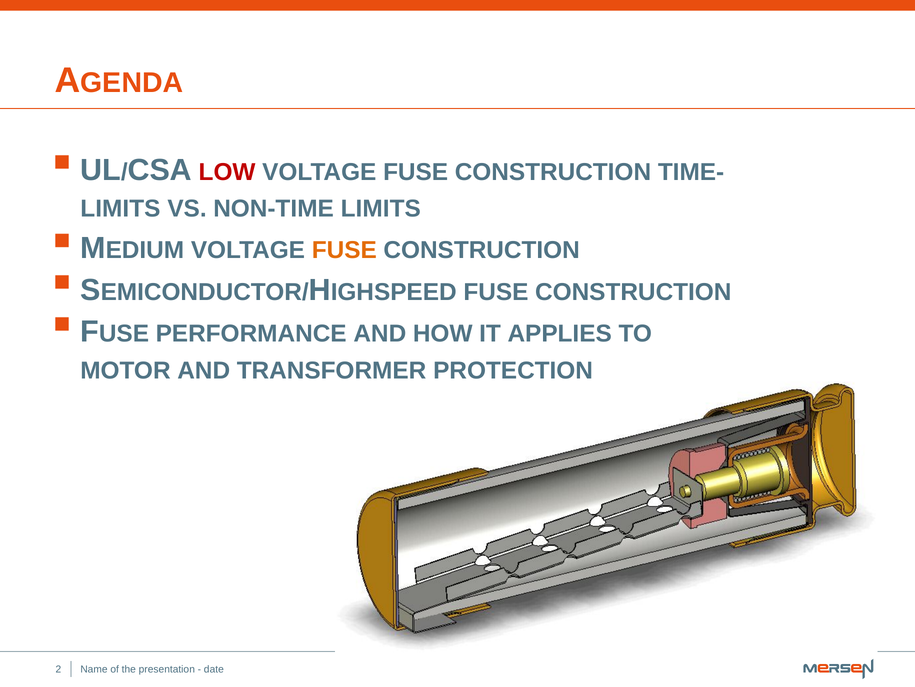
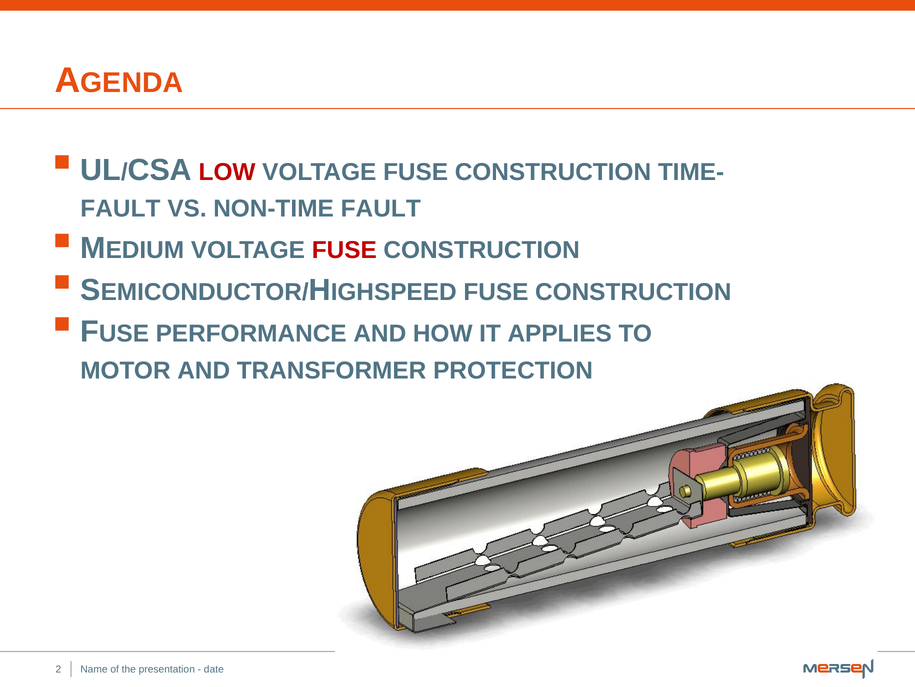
LIMITS at (120, 208): LIMITS -> FAULT
NON-TIME LIMITS: LIMITS -> FAULT
FUSE at (344, 250) colour: orange -> red
